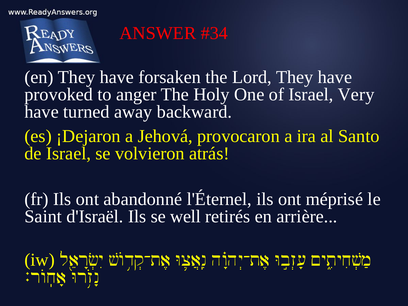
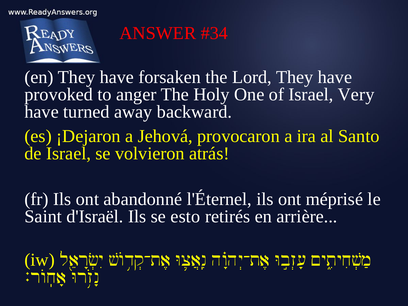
well: well -> esto
